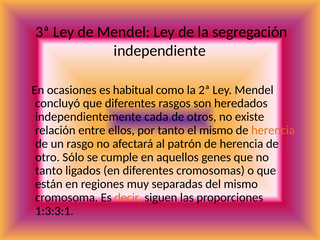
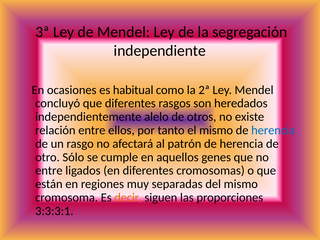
cada: cada -> alelo
herencia at (273, 130) colour: orange -> blue
tanto at (49, 171): tanto -> entre
1:3:3:1: 1:3:3:1 -> 3:3:3:1
